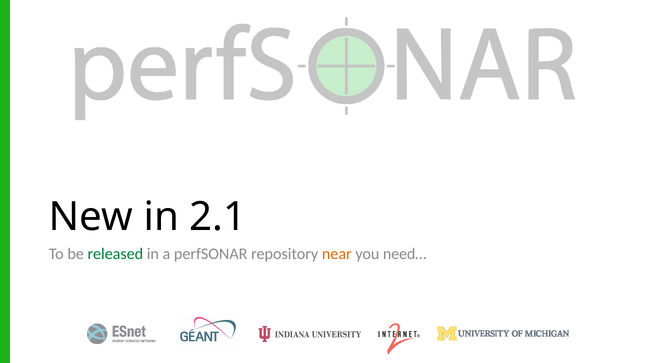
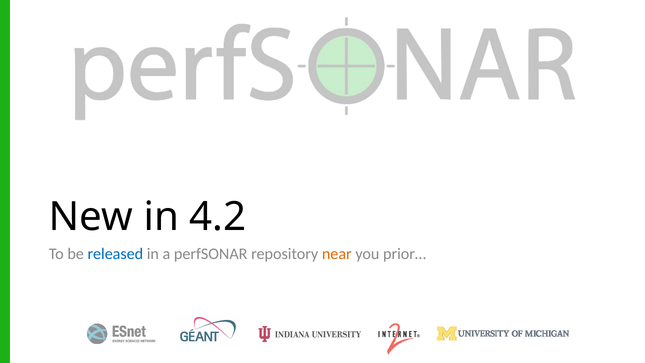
2.1: 2.1 -> 4.2
released colour: green -> blue
need…: need… -> prior…
